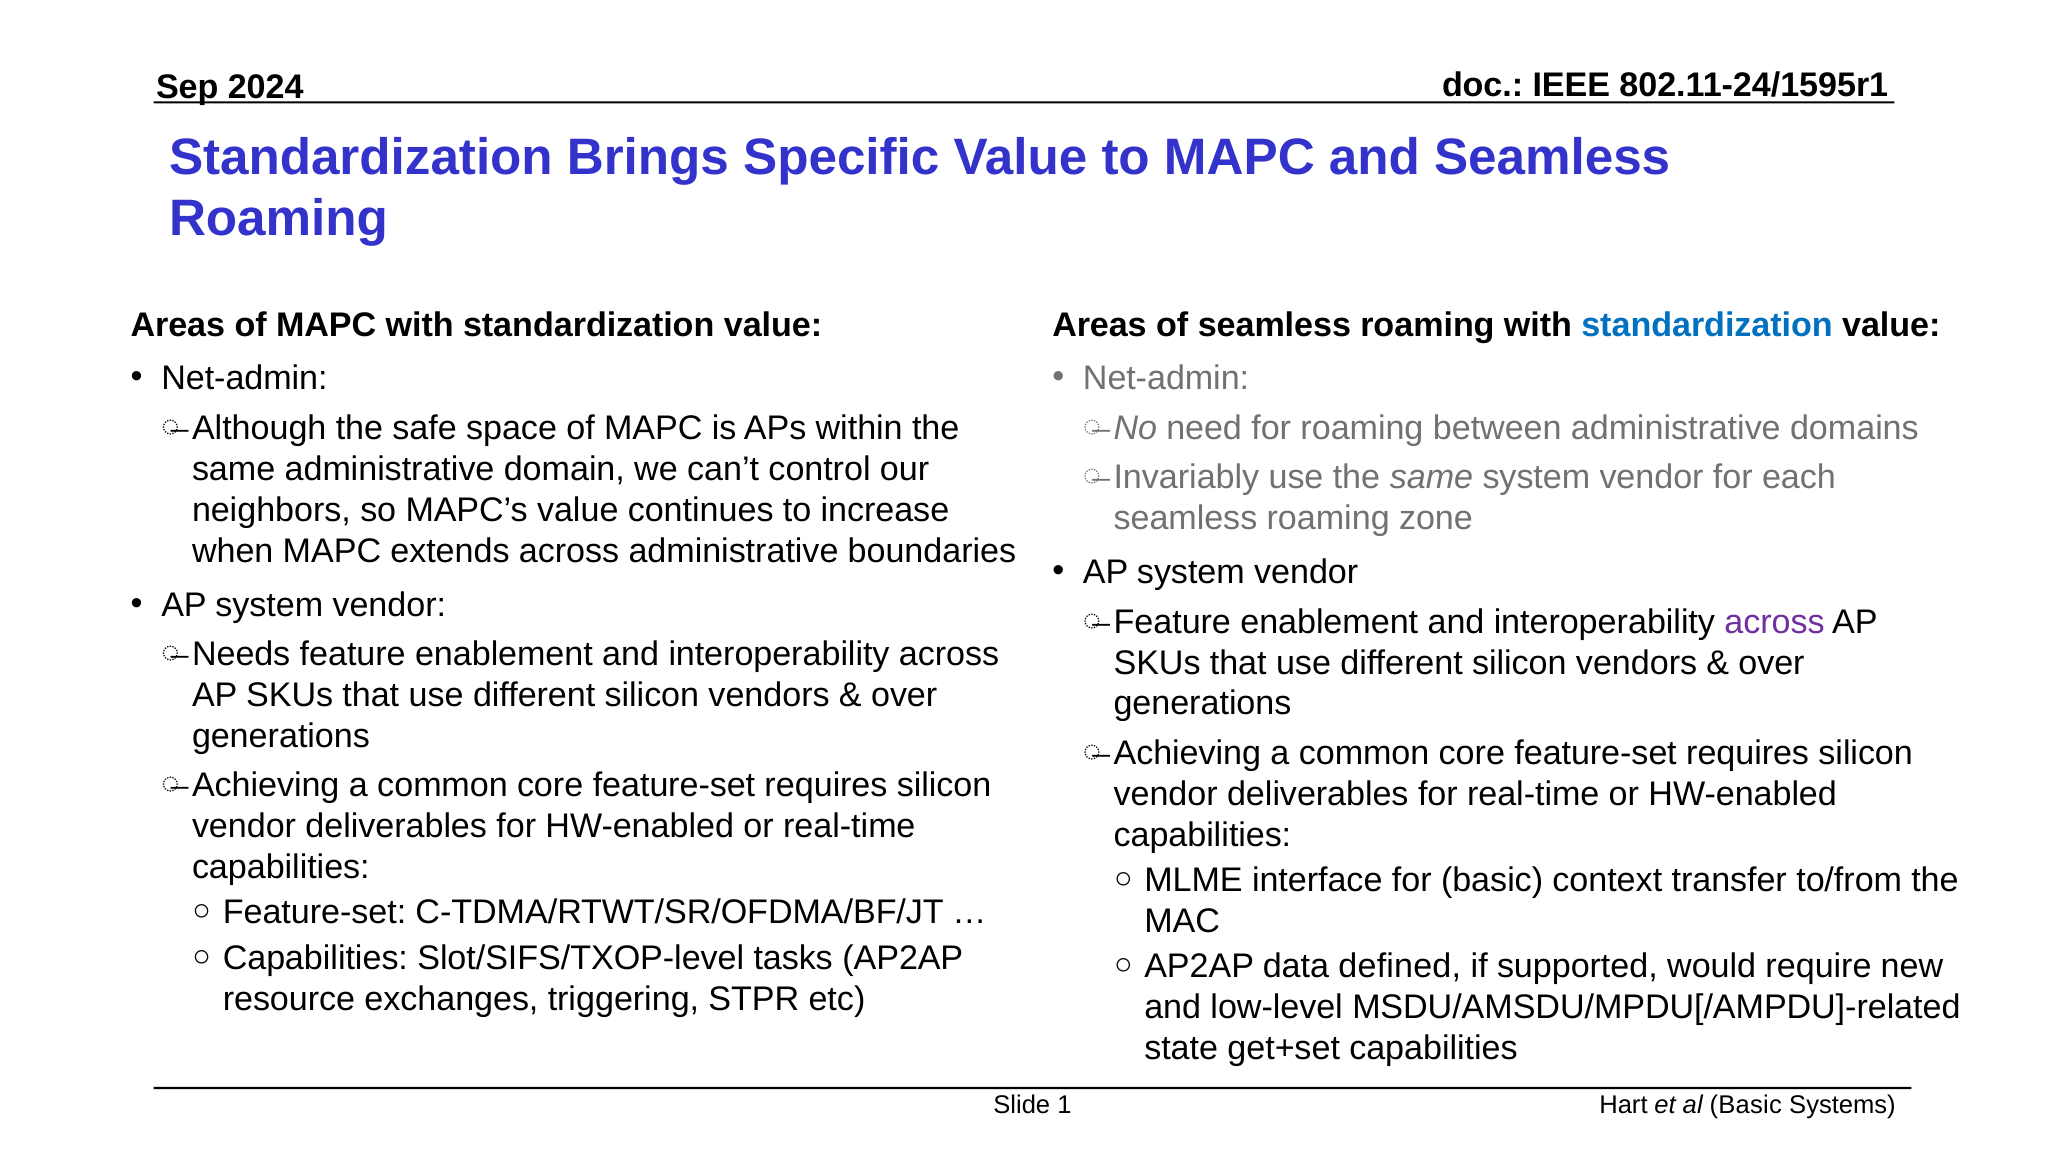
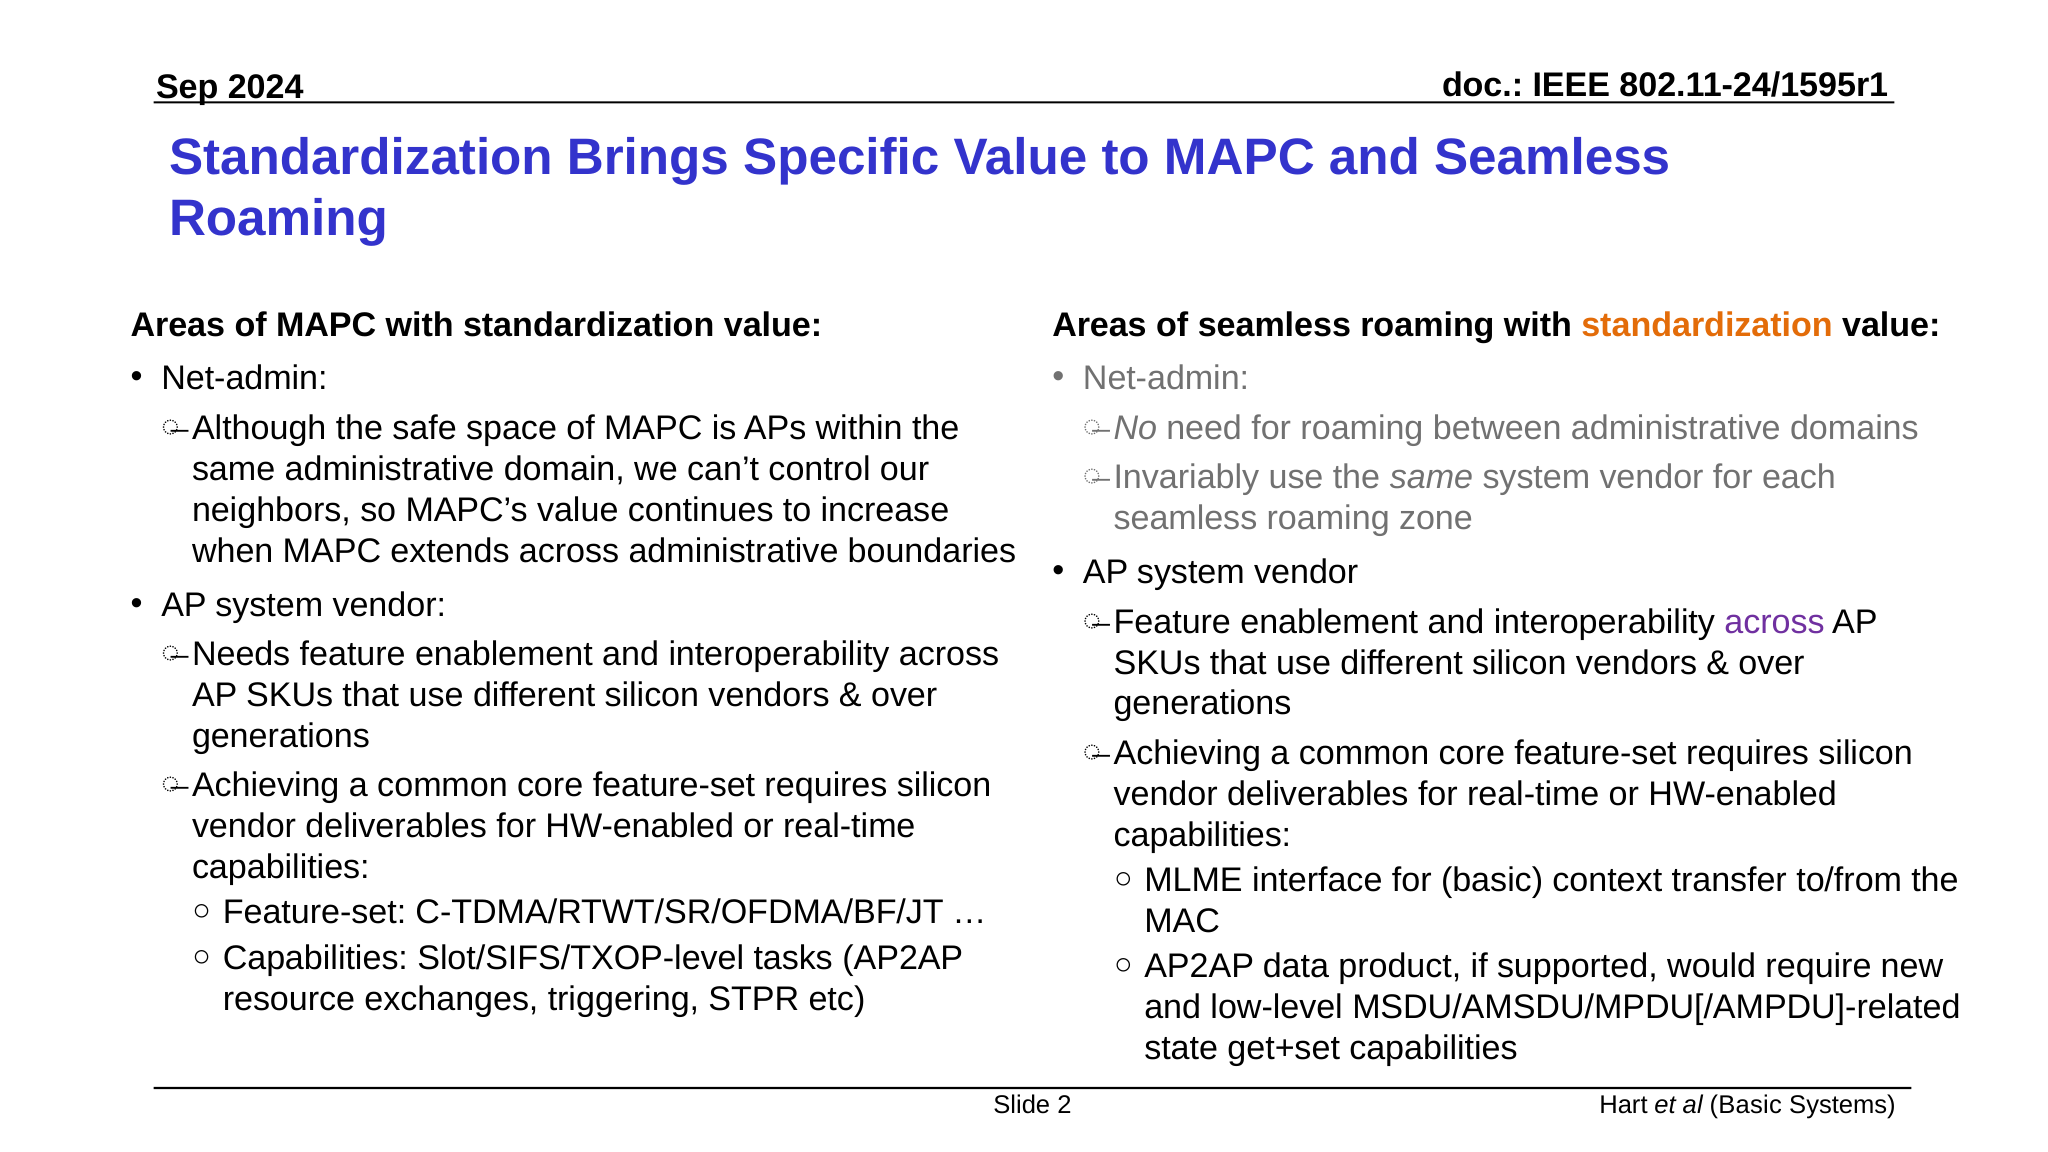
standardization at (1707, 325) colour: blue -> orange
defined: defined -> product
1: 1 -> 2
